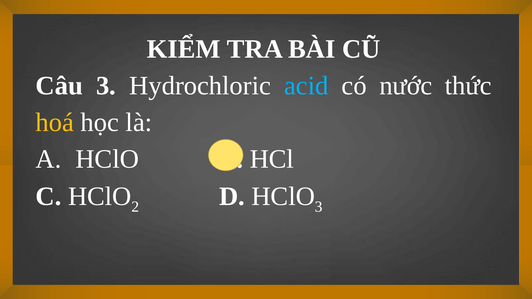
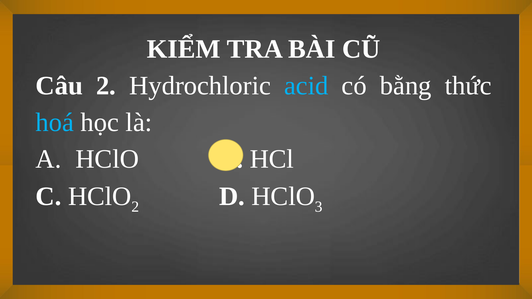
Câu 3: 3 -> 2
nước: nước -> bằng
hoá colour: yellow -> light blue
